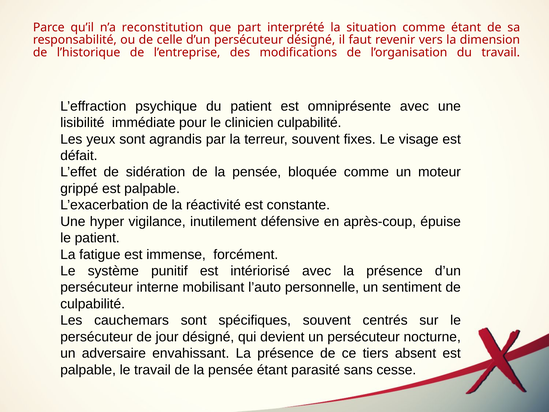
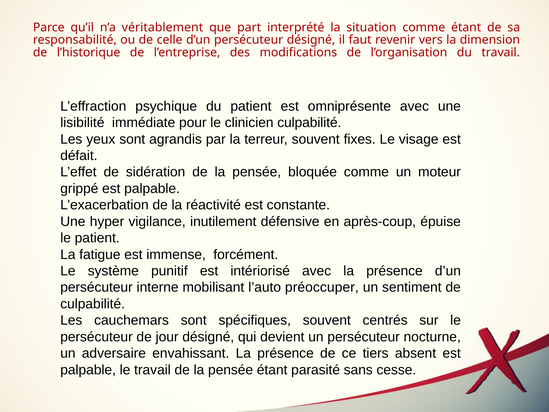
reconstitution: reconstitution -> véritablement
personnelle: personnelle -> préoccuper
